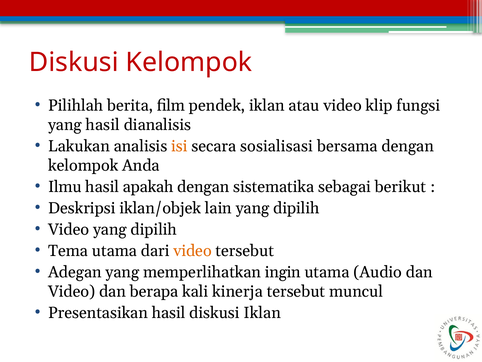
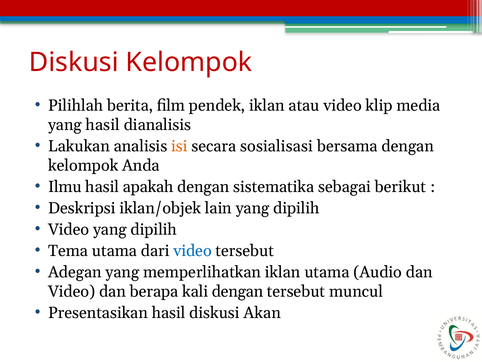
fungsi: fungsi -> media
video at (193, 251) colour: orange -> blue
memperlihatkan ingin: ingin -> iklan
kali kinerja: kinerja -> dengan
diskusi Iklan: Iklan -> Akan
